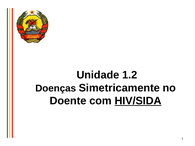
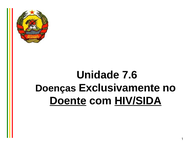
1.2: 1.2 -> 7.6
Simetricamente: Simetricamente -> Exclusivamente
Doente underline: none -> present
